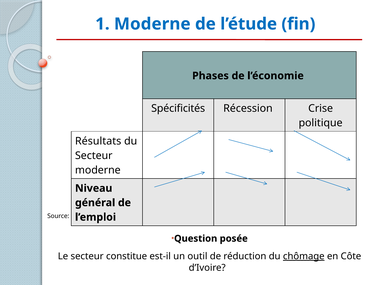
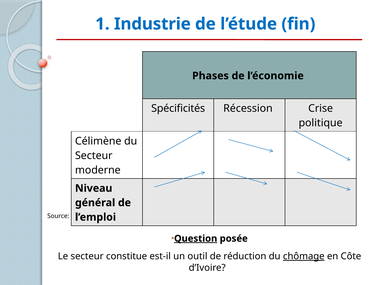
1 Moderne: Moderne -> Industrie
Résultats: Résultats -> Célimène
Question underline: none -> present
